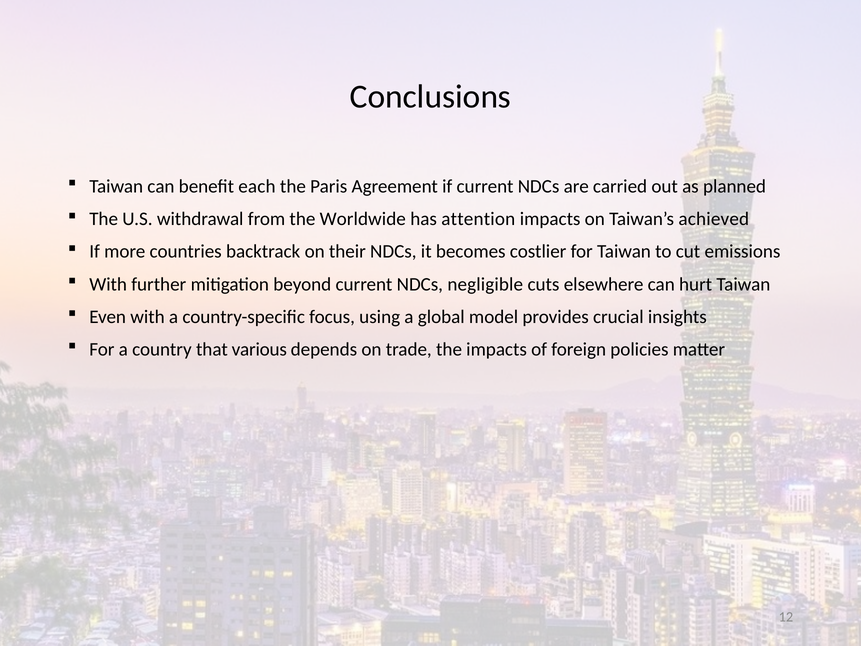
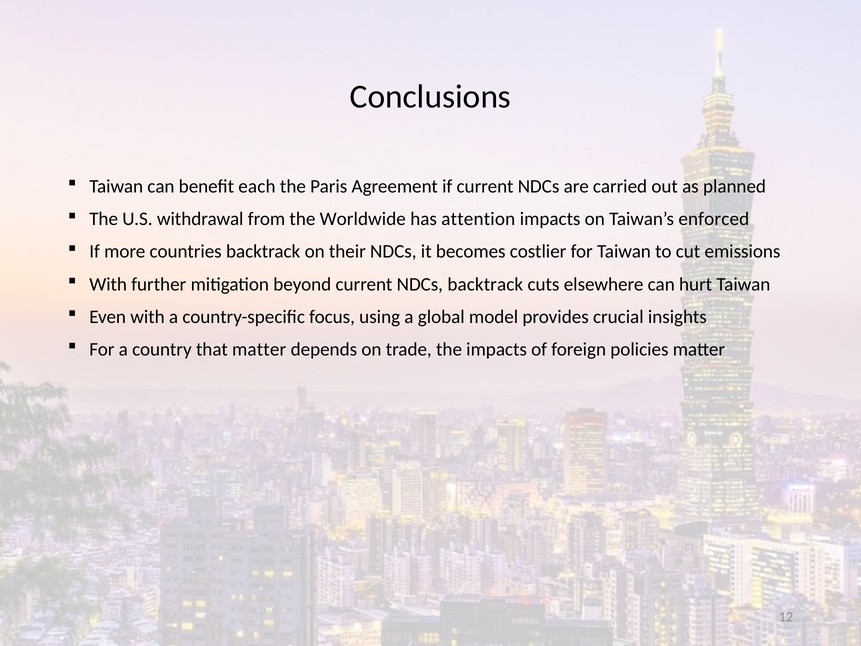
achieved: achieved -> enforced
NDCs negligible: negligible -> backtrack
that various: various -> matter
